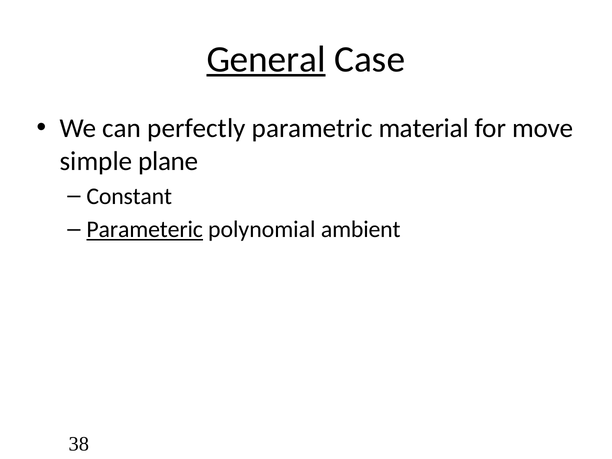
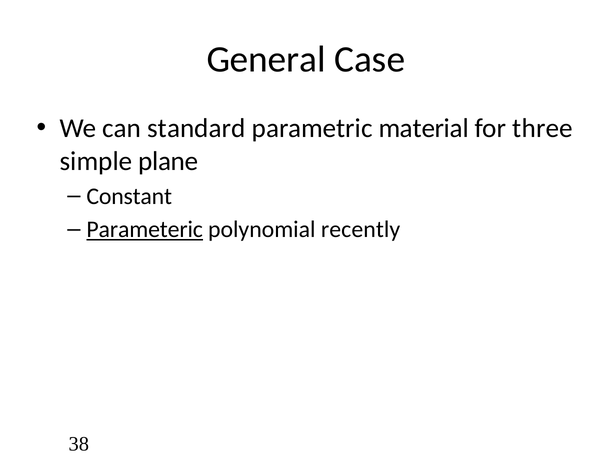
General underline: present -> none
perfectly: perfectly -> standard
move: move -> three
ambient: ambient -> recently
